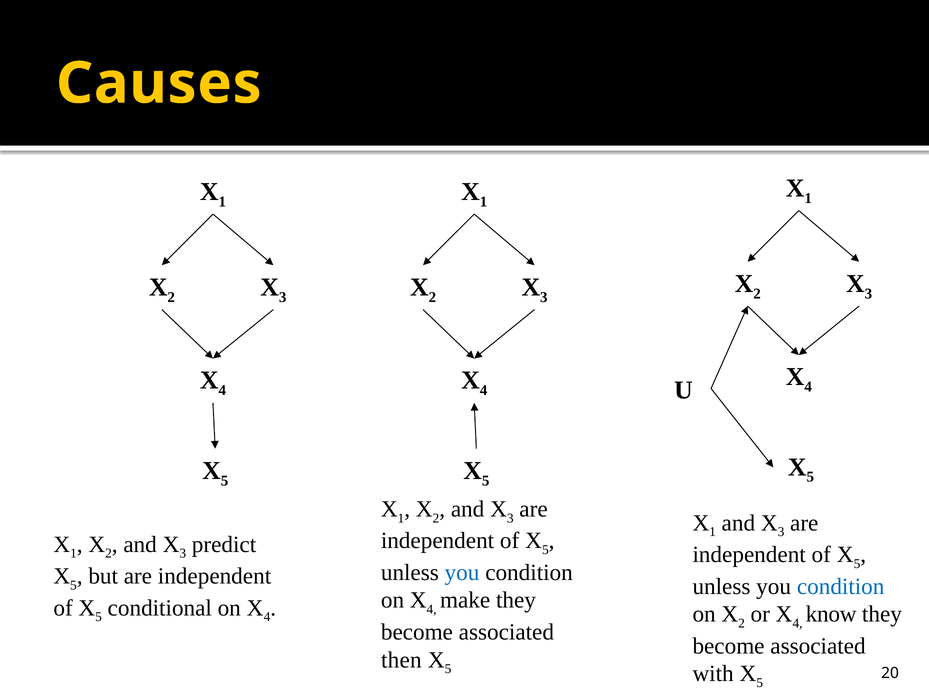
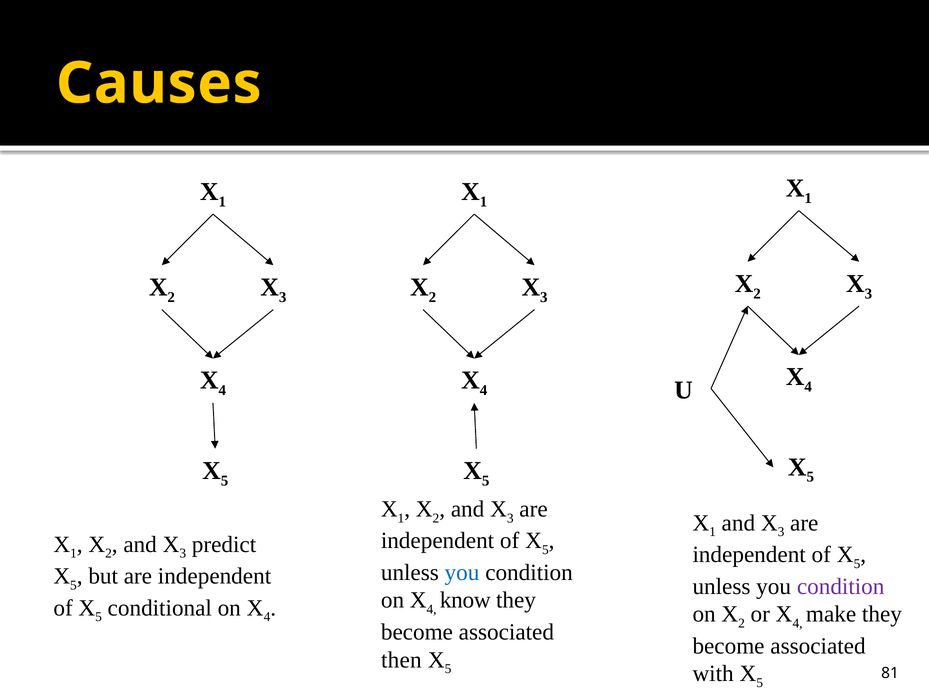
condition at (841, 586) colour: blue -> purple
make: make -> know
know: know -> make
20: 20 -> 81
